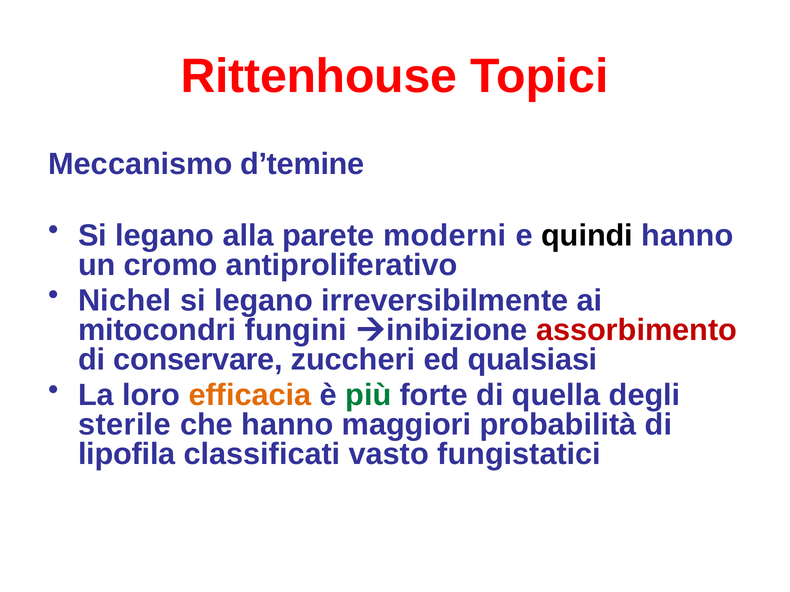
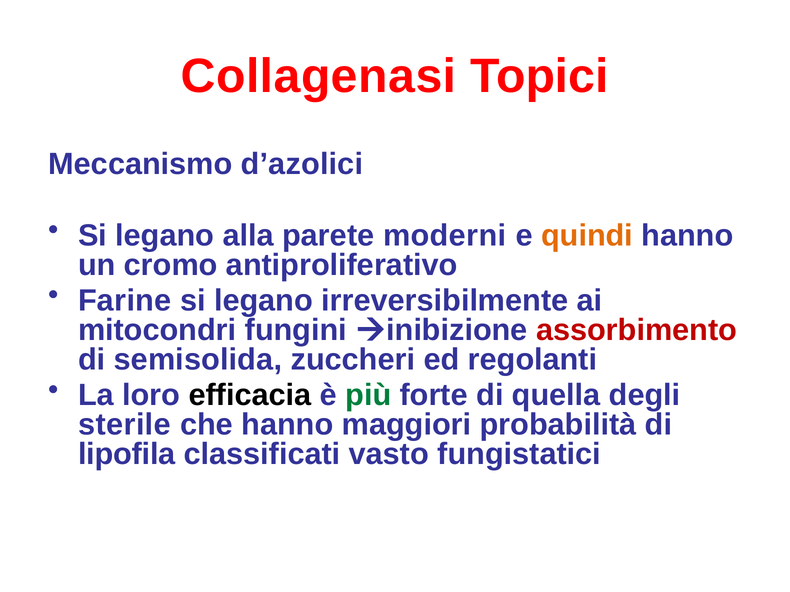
Rittenhouse: Rittenhouse -> Collagenasi
d’temine: d’temine -> d’azolici
quindi colour: black -> orange
Nichel: Nichel -> Farine
conservare: conservare -> semisolida
qualsiasi: qualsiasi -> regolanti
efficacia colour: orange -> black
